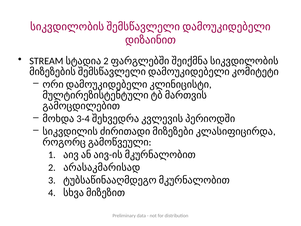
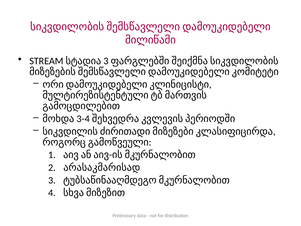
დიზაინით: დიზაინით -> მილიწამი
STREAM 2: 2 -> 3
